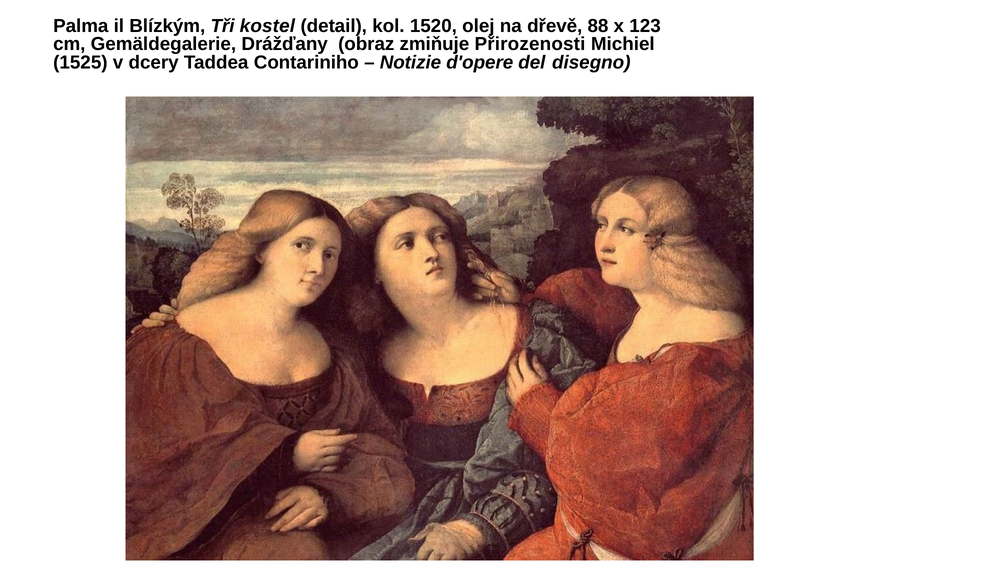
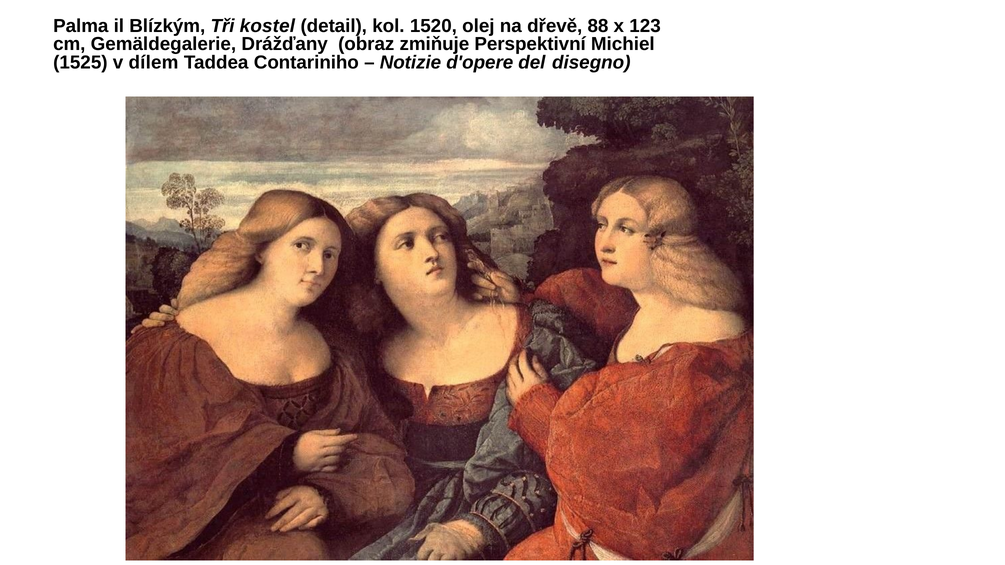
Přirozenosti: Přirozenosti -> Perspektivní
dcery: dcery -> dílem
